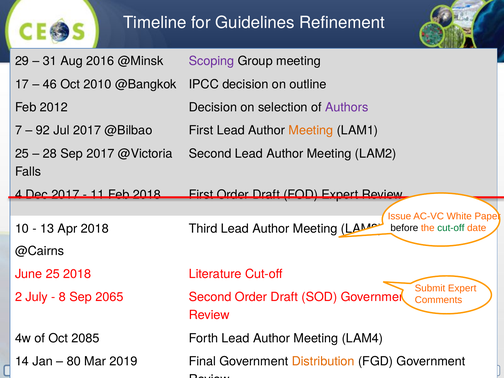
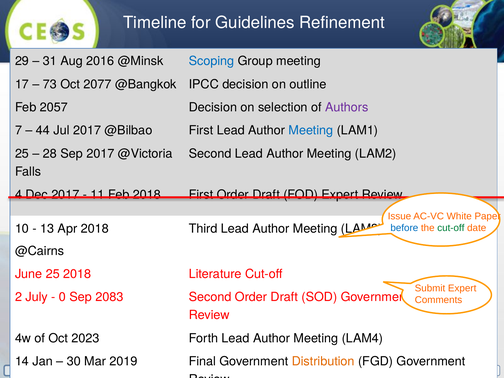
Scoping colour: purple -> blue
46: 46 -> 73
2010: 2010 -> 2077
2012: 2012 -> 2057
92: 92 -> 44
Meeting at (311, 130) colour: orange -> blue
before colour: black -> blue
8: 8 -> 0
2065: 2065 -> 2083
2085: 2085 -> 2023
80: 80 -> 30
